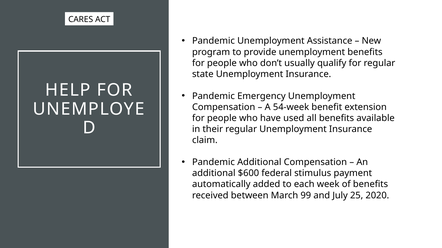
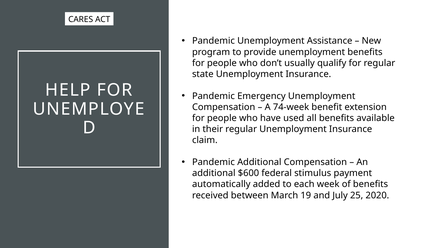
54-week: 54-week -> 74-week
99: 99 -> 19
